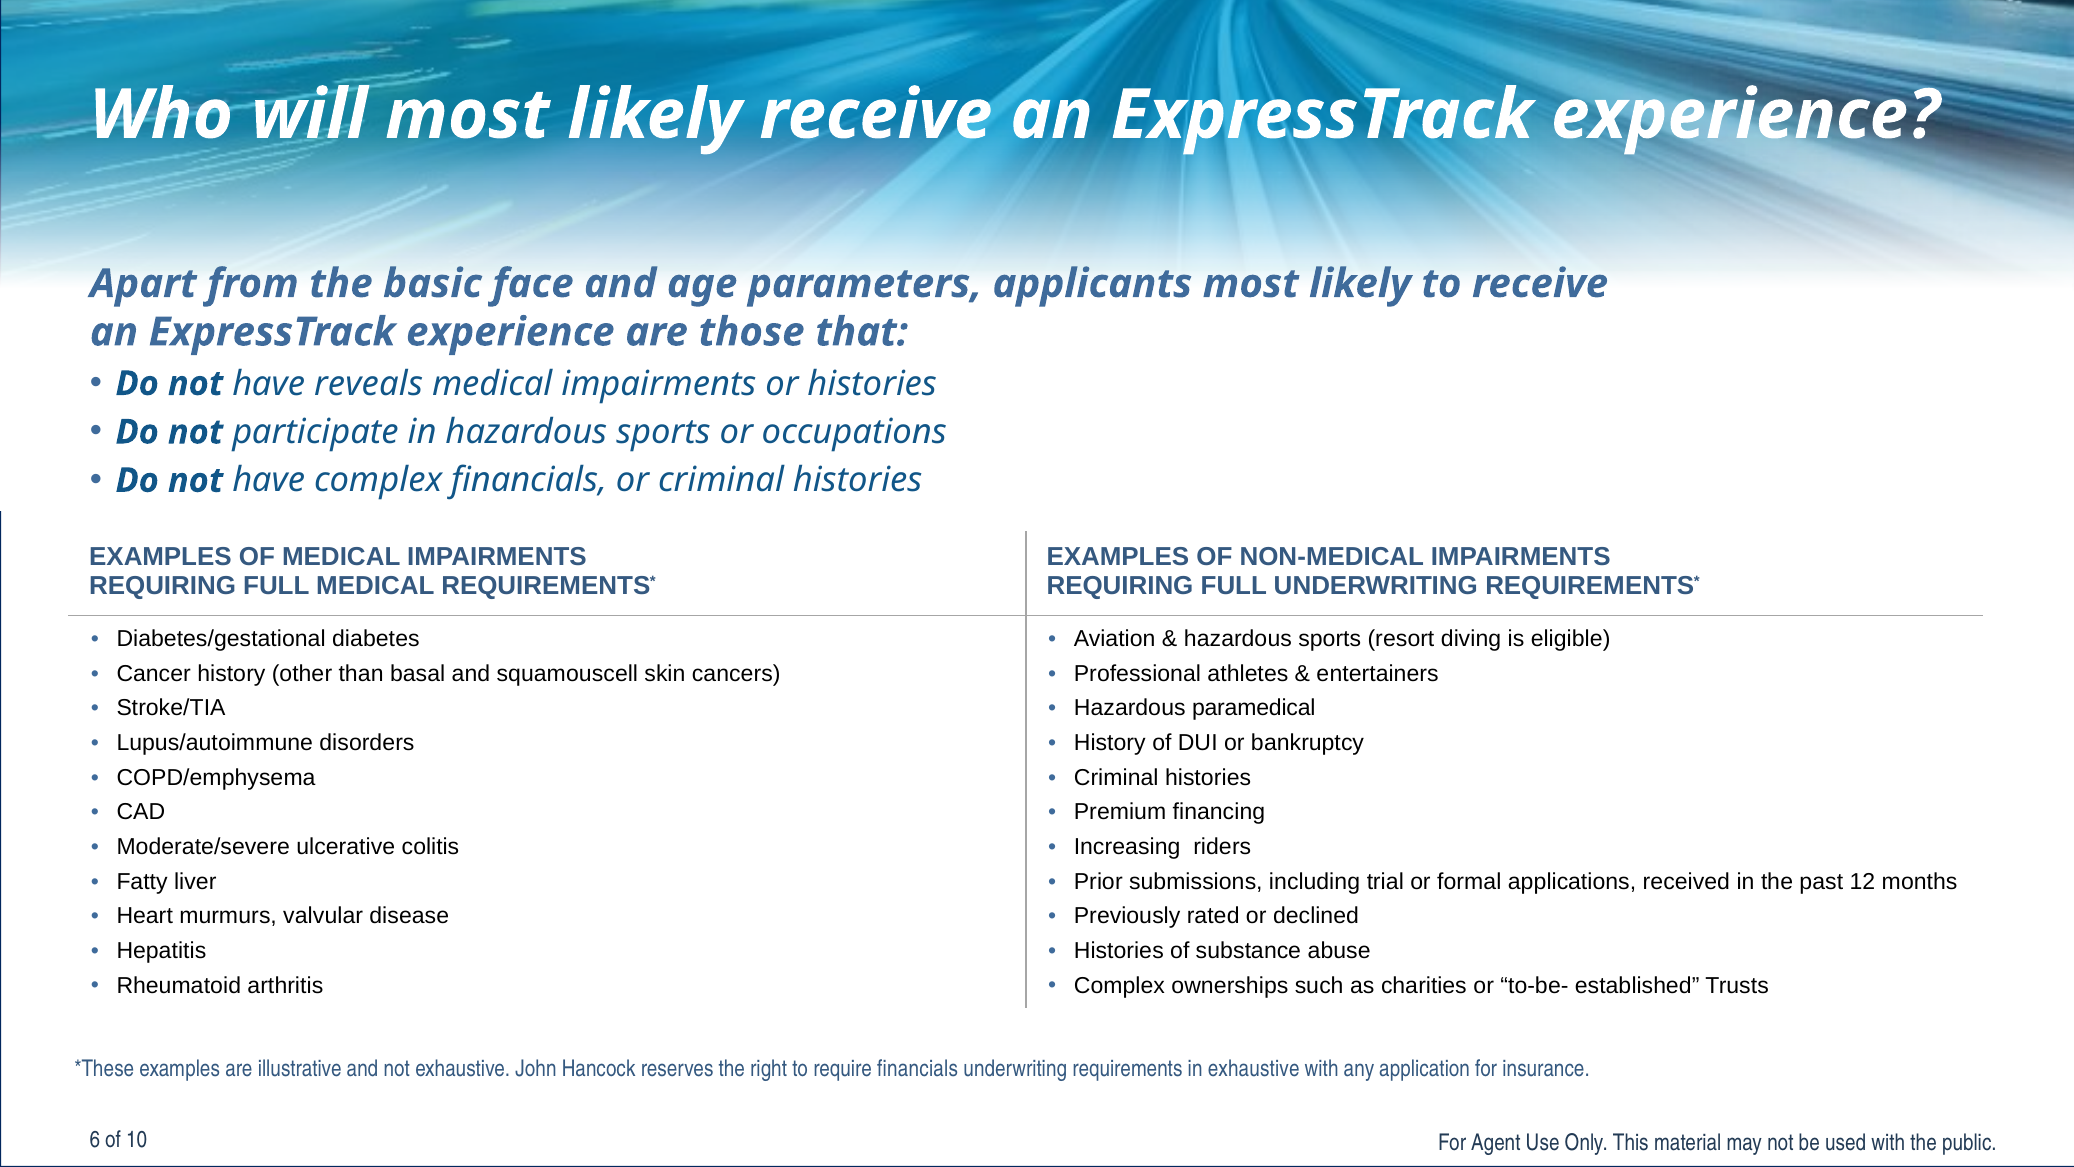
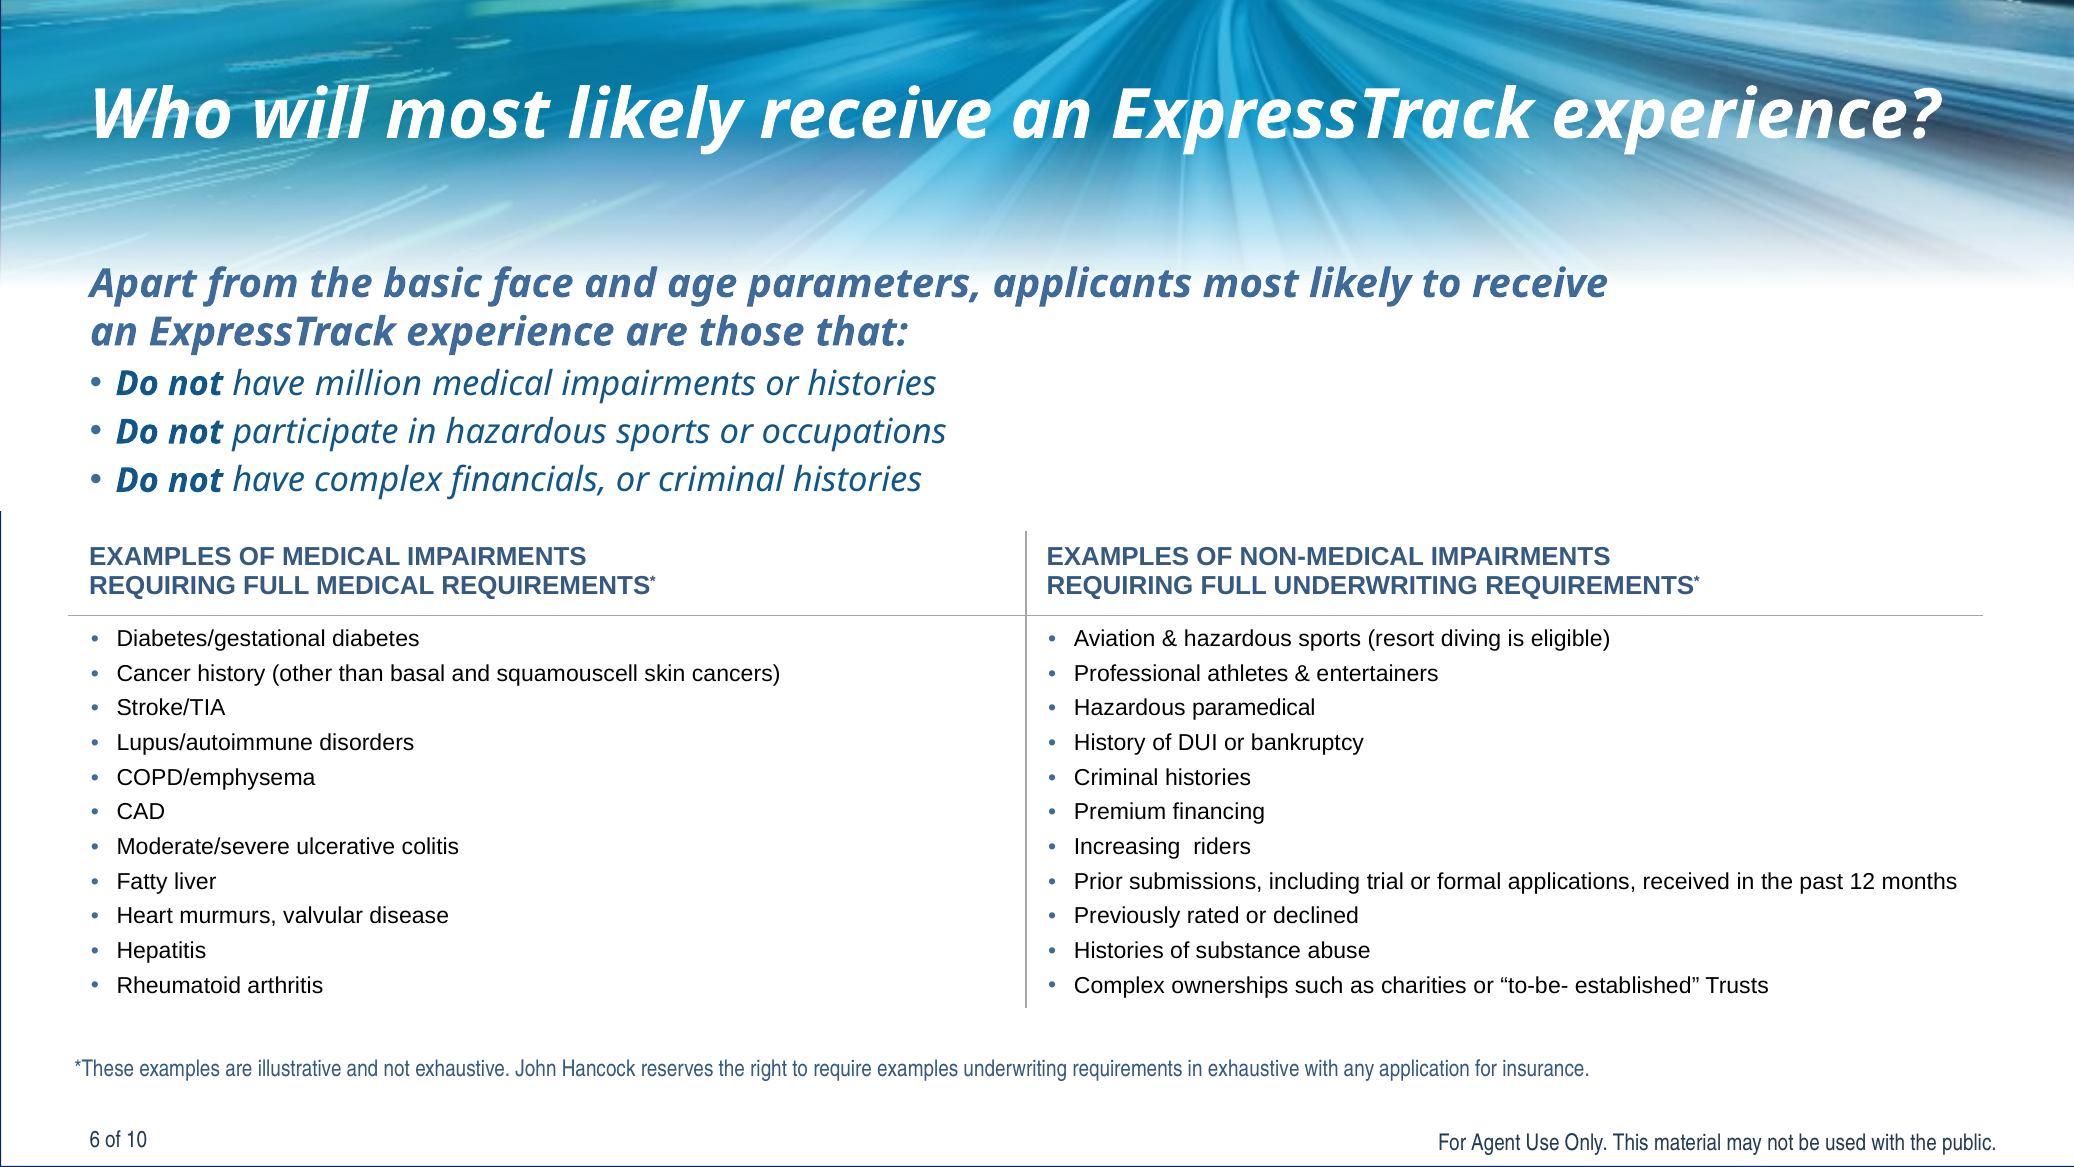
reveals: reveals -> million
require financials: financials -> examples
